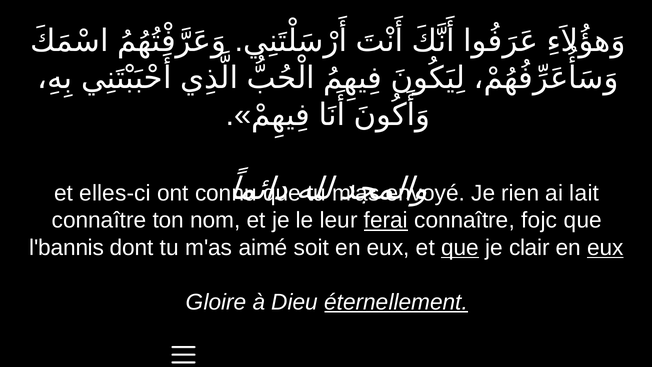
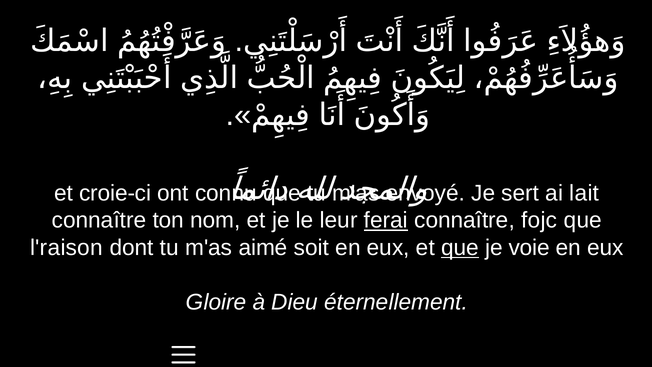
elles-ci: elles-ci -> croie-ci
rien: rien -> sert
l'bannis: l'bannis -> l'raison
clair: clair -> voie
eux at (605, 248) underline: present -> none
éternellement underline: present -> none
